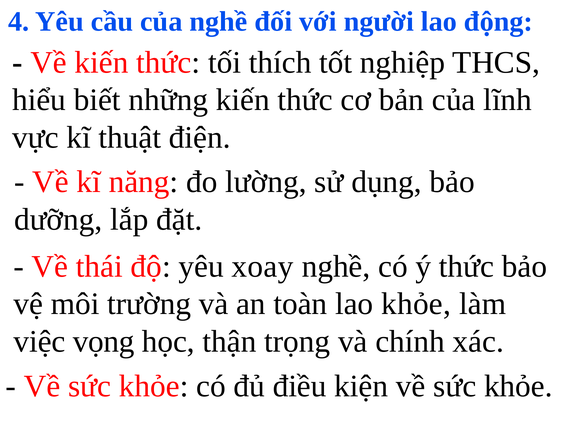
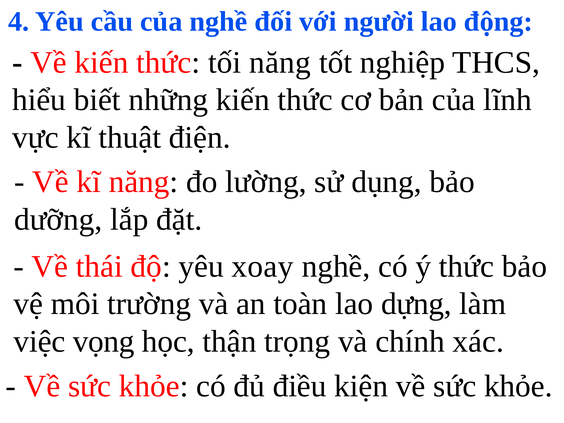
tối thích: thích -> năng
lao khỏe: khỏe -> dựng
